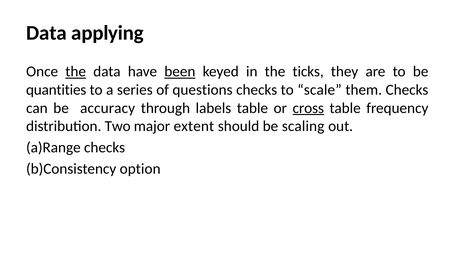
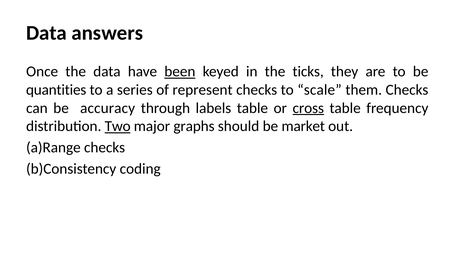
applying: applying -> answers
the at (76, 72) underline: present -> none
questions: questions -> represent
Two underline: none -> present
extent: extent -> graphs
scaling: scaling -> market
option: option -> coding
